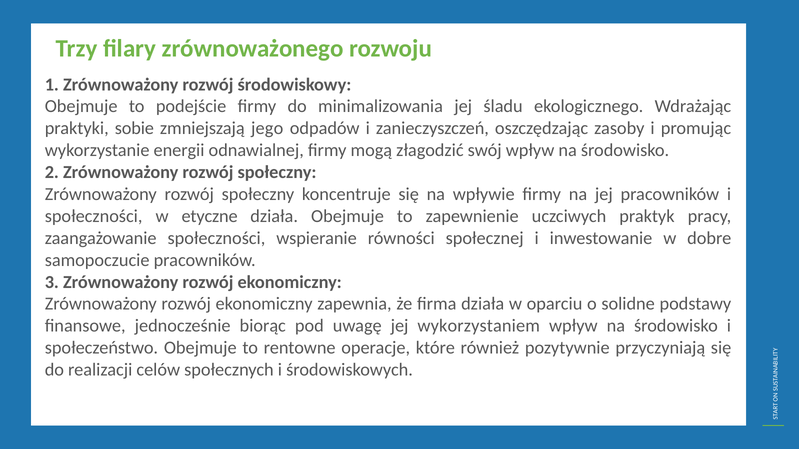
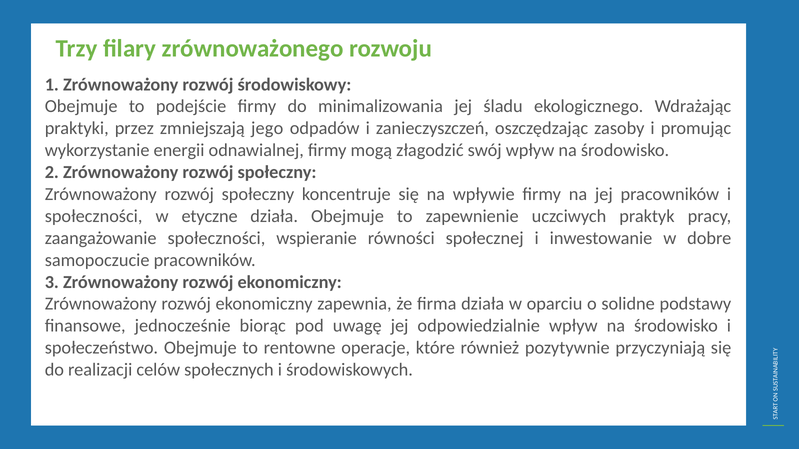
sobie: sobie -> przez
wykorzystaniem: wykorzystaniem -> odpowiedzialnie
